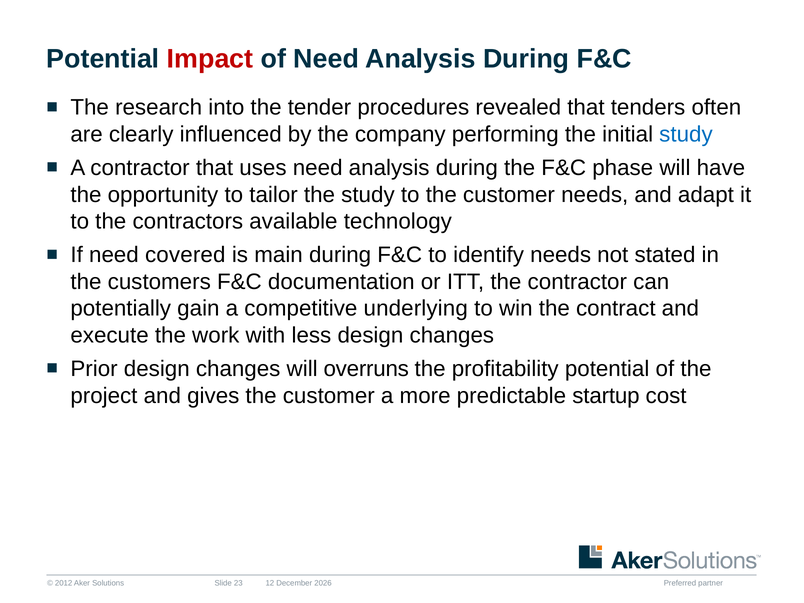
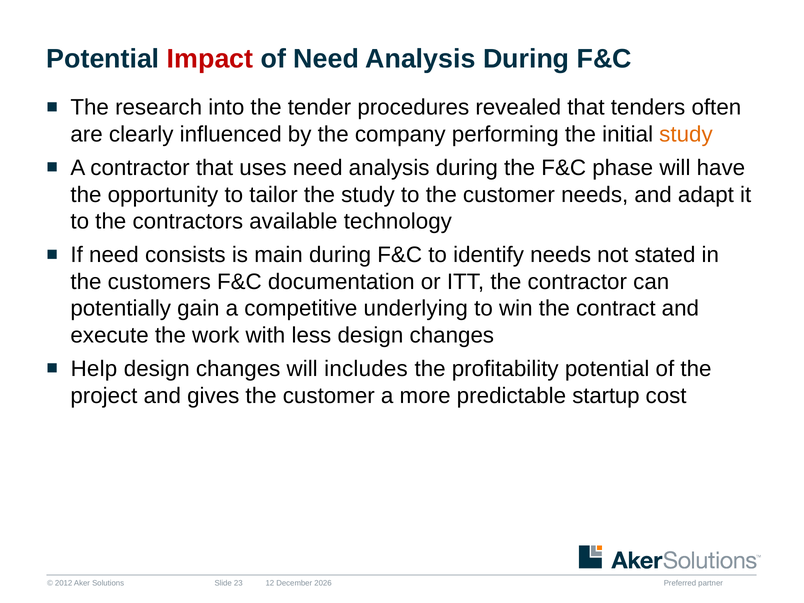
study at (686, 134) colour: blue -> orange
covered: covered -> consists
Prior: Prior -> Help
overruns: overruns -> includes
